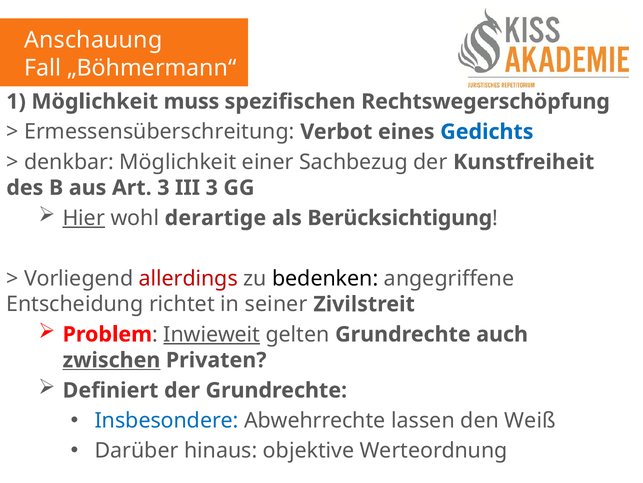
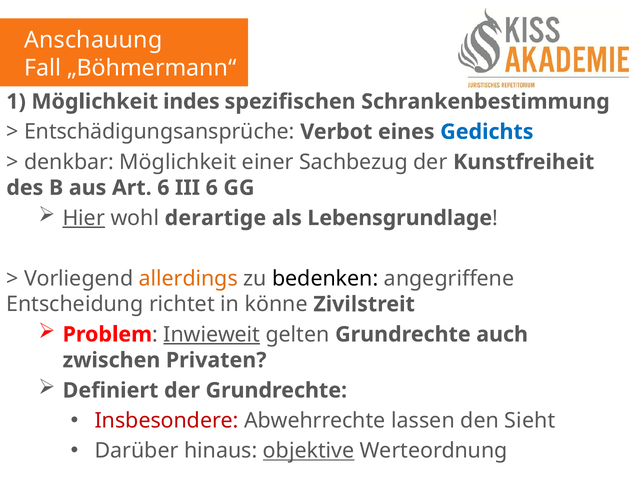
muss: muss -> indes
Rechtswegerschöpfung: Rechtswegerschöpfung -> Schrankenbestimmung
Ermessensüberschreitung: Ermessensüberschreitung -> Entschädigungsansprüche
Art 3: 3 -> 6
III 3: 3 -> 6
Berücksichtigung: Berücksichtigung -> Lebensgrundlage
allerdings colour: red -> orange
seiner: seiner -> könne
zwischen underline: present -> none
Insbesondere colour: blue -> red
Weiß: Weiß -> Sieht
objektive underline: none -> present
